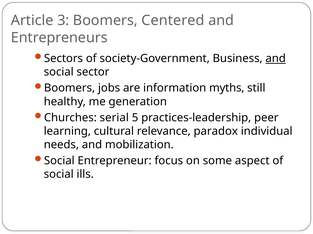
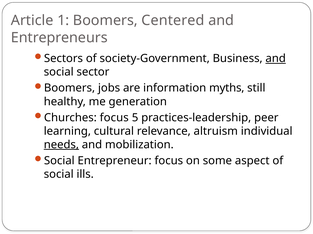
3: 3 -> 1
Churches serial: serial -> focus
paradox: paradox -> altruism
needs underline: none -> present
